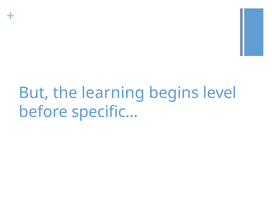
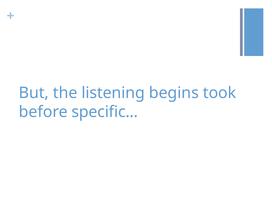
learning: learning -> listening
level: level -> took
